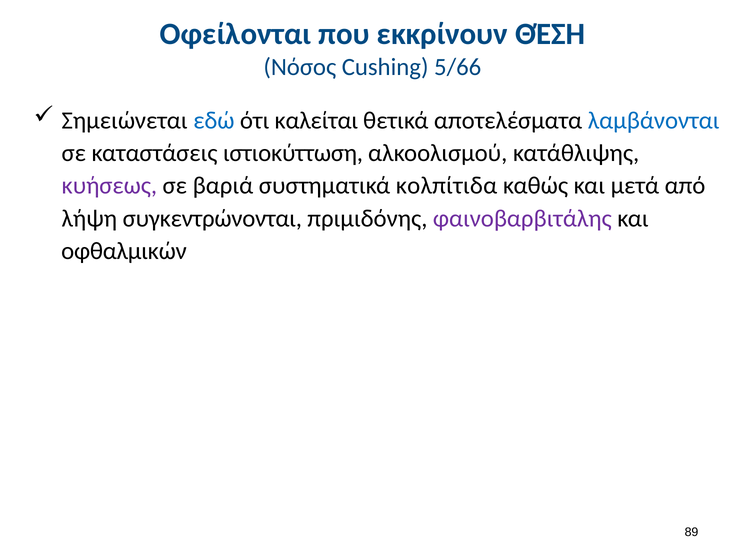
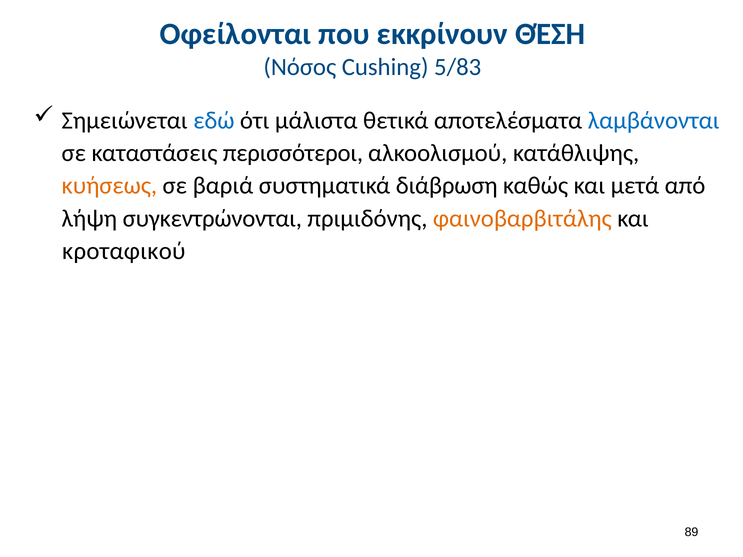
5/66: 5/66 -> 5/83
καλείται: καλείται -> μάλιστα
ιστιοκύττωση: ιστιοκύττωση -> περισσότεροι
κυήσεως colour: purple -> orange
κολπίτιδα: κολπίτιδα -> διάβρωση
φαινοβαρβιτάλης colour: purple -> orange
οφθαλμικών: οφθαλμικών -> κροταφικού
